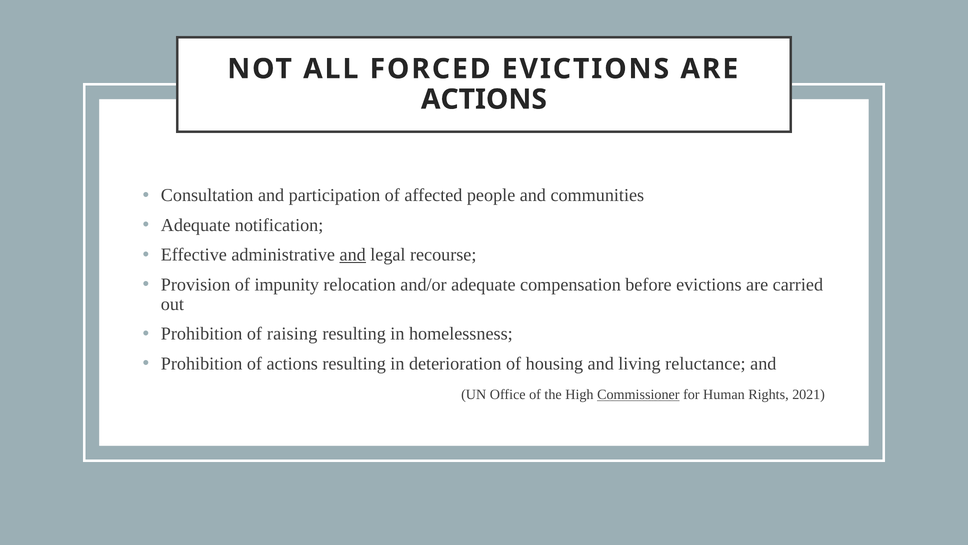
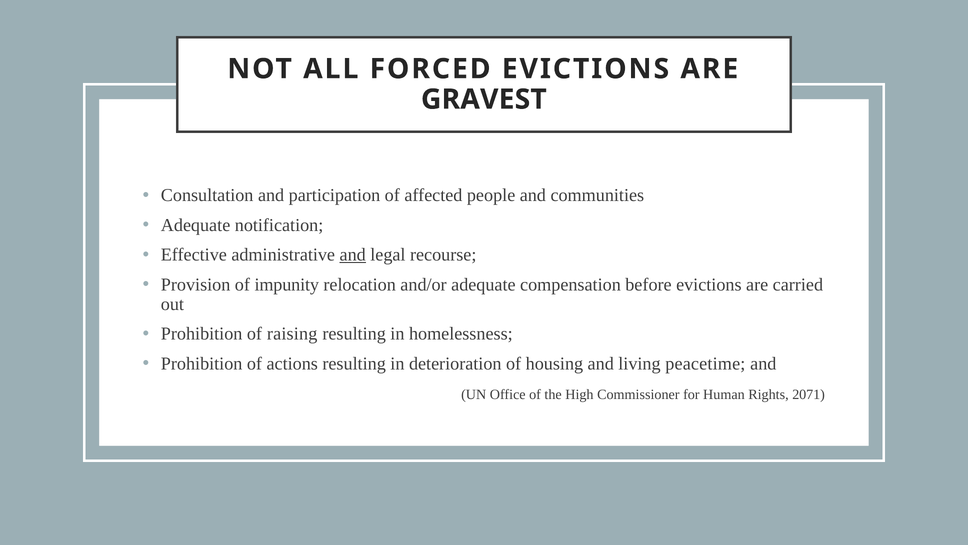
ACTIONS at (484, 99): ACTIONS -> GRAVEST
reluctance: reluctance -> peacetime
Commissioner underline: present -> none
2021: 2021 -> 2071
